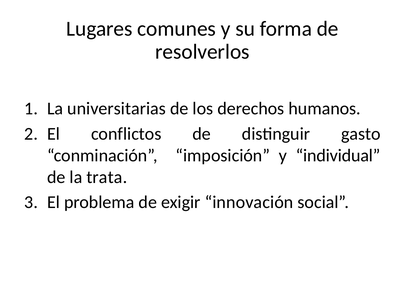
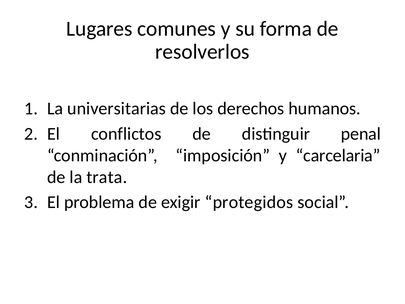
gasto: gasto -> penal
individual: individual -> carcelaria
innovación: innovación -> protegidos
